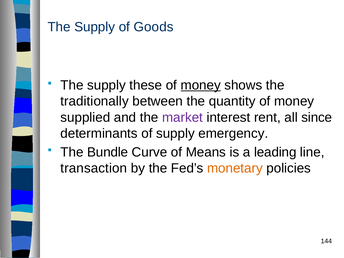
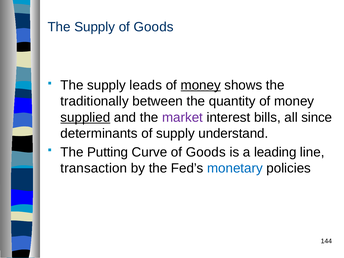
these: these -> leads
supplied underline: none -> present
rent: rent -> bills
emergency: emergency -> understand
Bundle: Bundle -> Putting
Curve of Means: Means -> Goods
monetary colour: orange -> blue
